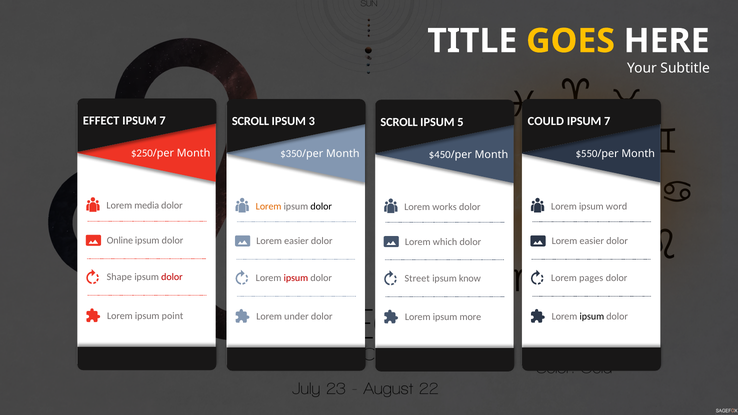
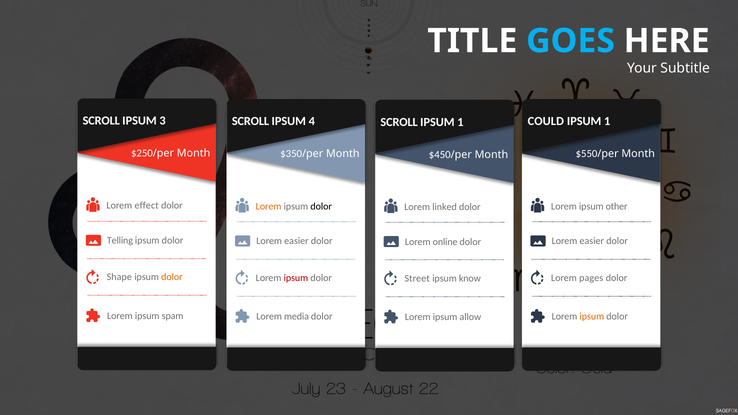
GOES colour: yellow -> light blue
EFFECT at (101, 121): EFFECT -> SCROLL
7 at (163, 121): 7 -> 3
3: 3 -> 4
7 at (607, 121): 7 -> 1
5 at (460, 122): 5 -> 1
media: media -> effect
word: word -> other
works: works -> linked
Online: Online -> Telling
which: which -> online
dolor at (172, 277) colour: red -> orange
point: point -> spam
under: under -> media
ipsum at (592, 317) colour: black -> orange
more: more -> allow
